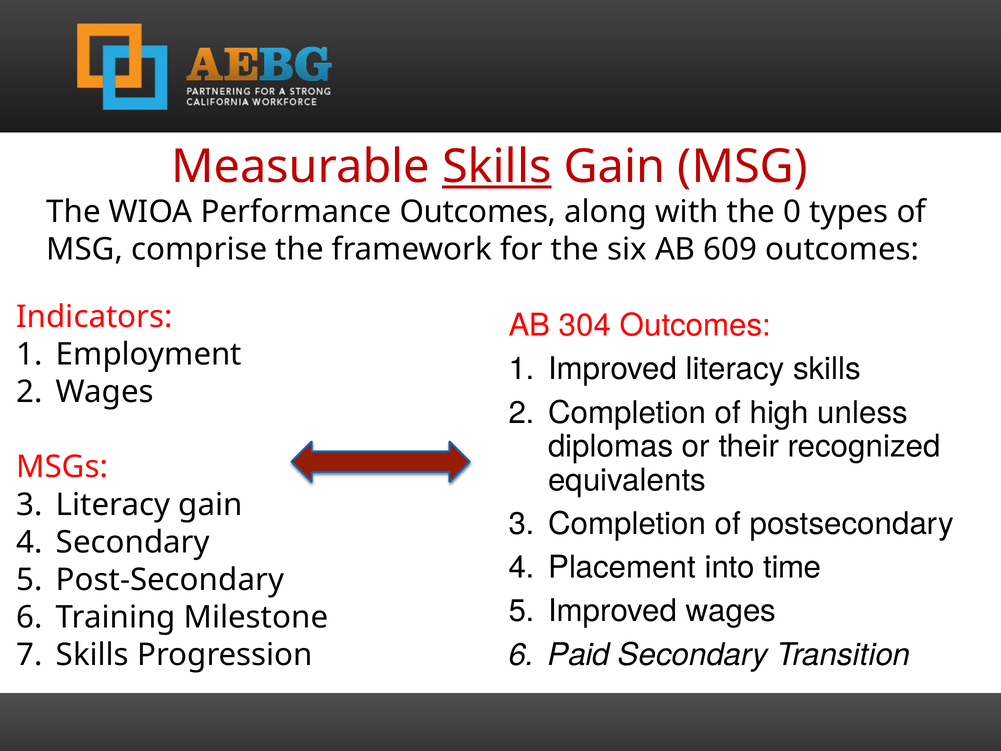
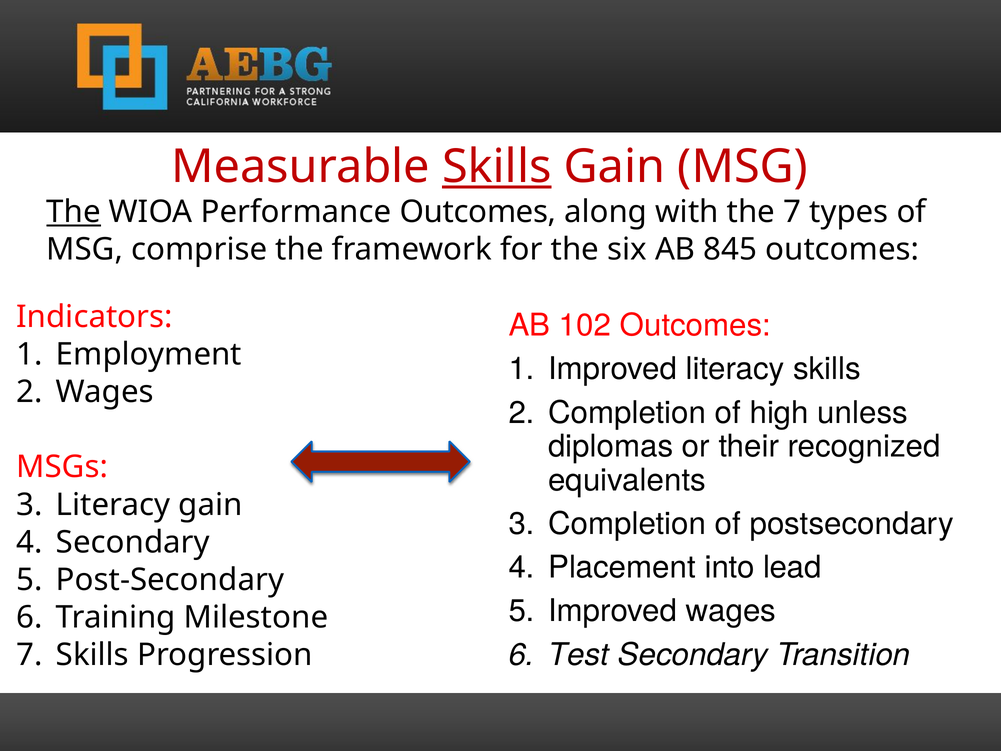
The at (74, 212) underline: none -> present
the 0: 0 -> 7
609: 609 -> 845
304: 304 -> 102
time: time -> lead
Paid: Paid -> Test
